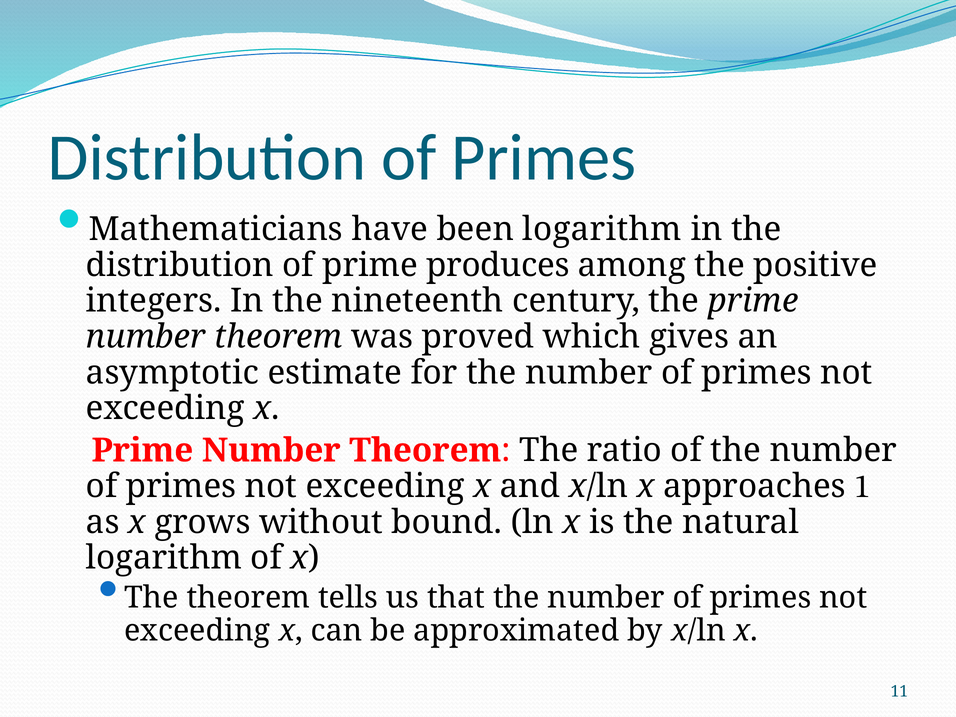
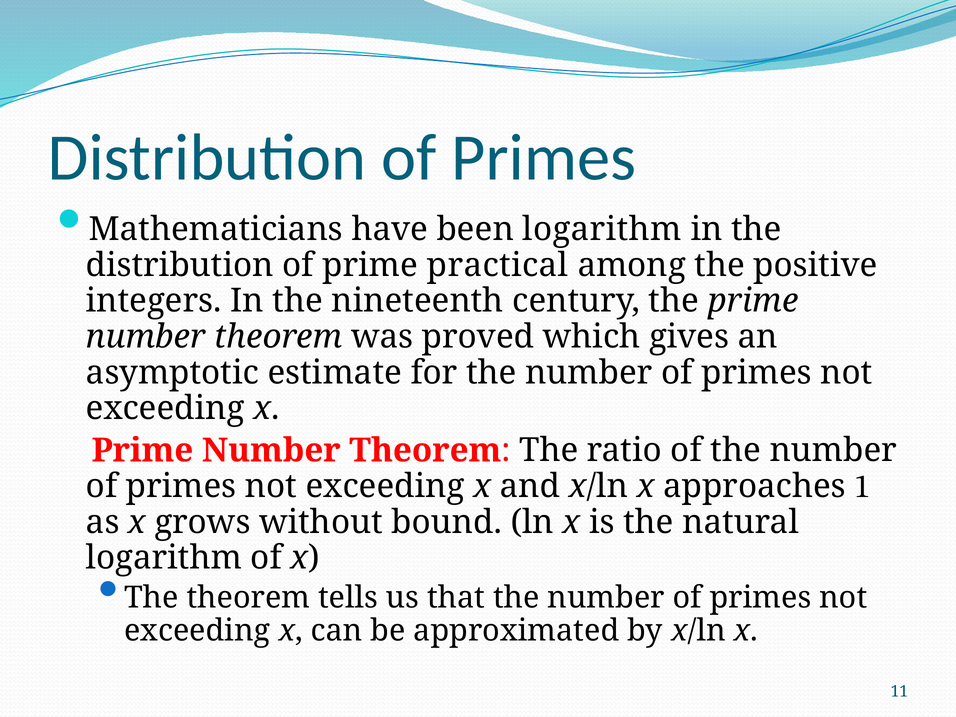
produces: produces -> practical
